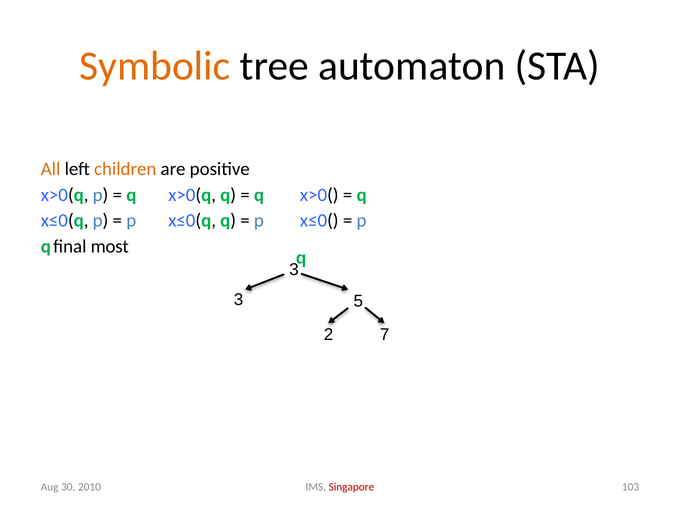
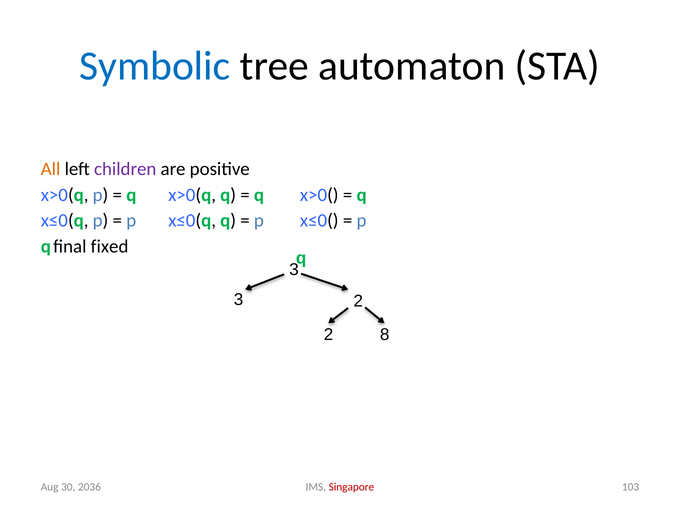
Symbolic colour: orange -> blue
children colour: orange -> purple
most: most -> fixed
3 5: 5 -> 2
7: 7 -> 8
2010: 2010 -> 2036
